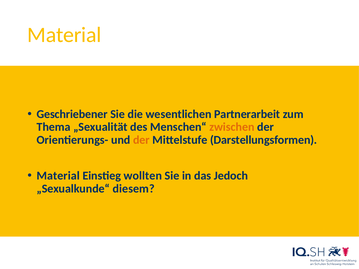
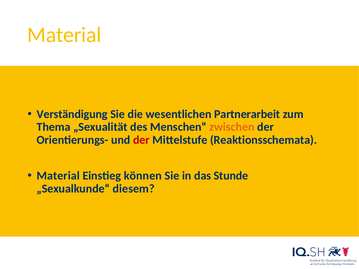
Geschriebener: Geschriebener -> Verständigung
der at (141, 140) colour: orange -> red
Darstellungsformen: Darstellungsformen -> Reaktionsschemata
wollten: wollten -> können
Jedoch: Jedoch -> Stunde
